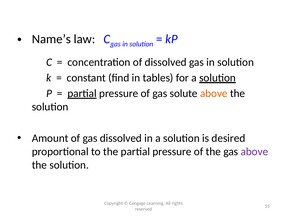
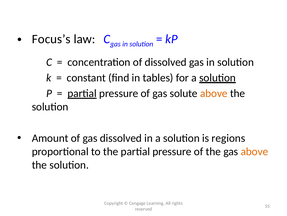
Name’s: Name’s -> Focus’s
desired: desired -> regions
above at (254, 151) colour: purple -> orange
